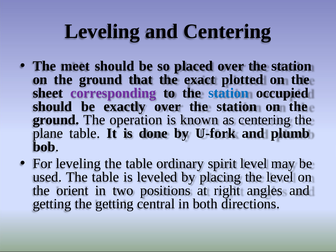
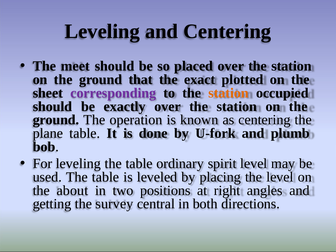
station at (229, 93) colour: blue -> orange
orient: orient -> about
the getting: getting -> survey
